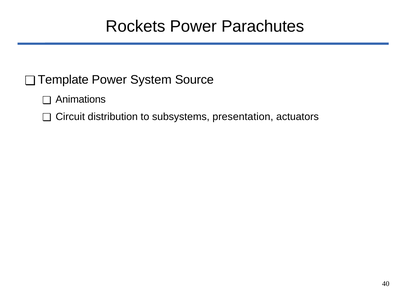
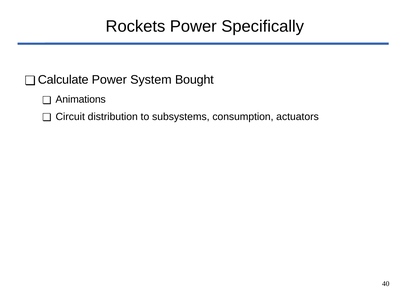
Parachutes: Parachutes -> Specifically
Template: Template -> Calculate
Source: Source -> Bought
presentation: presentation -> consumption
